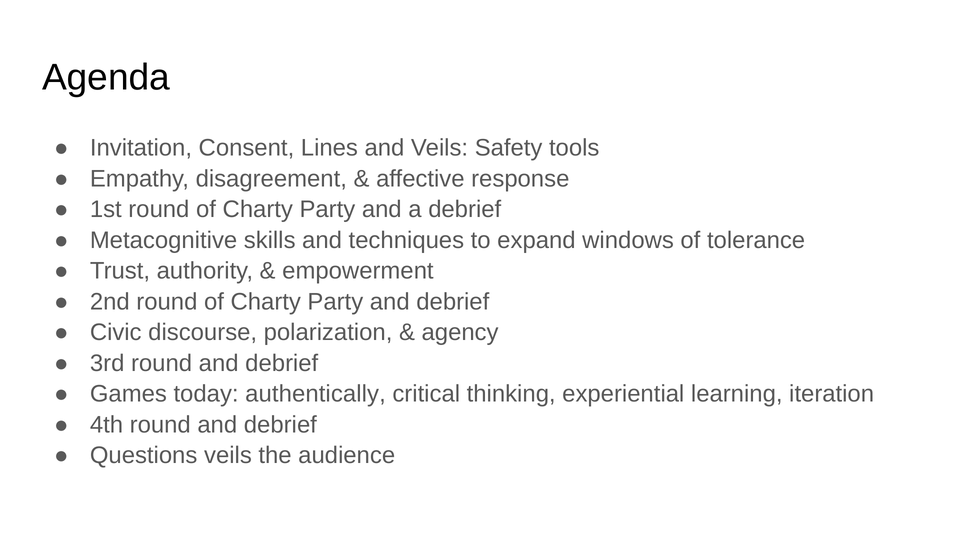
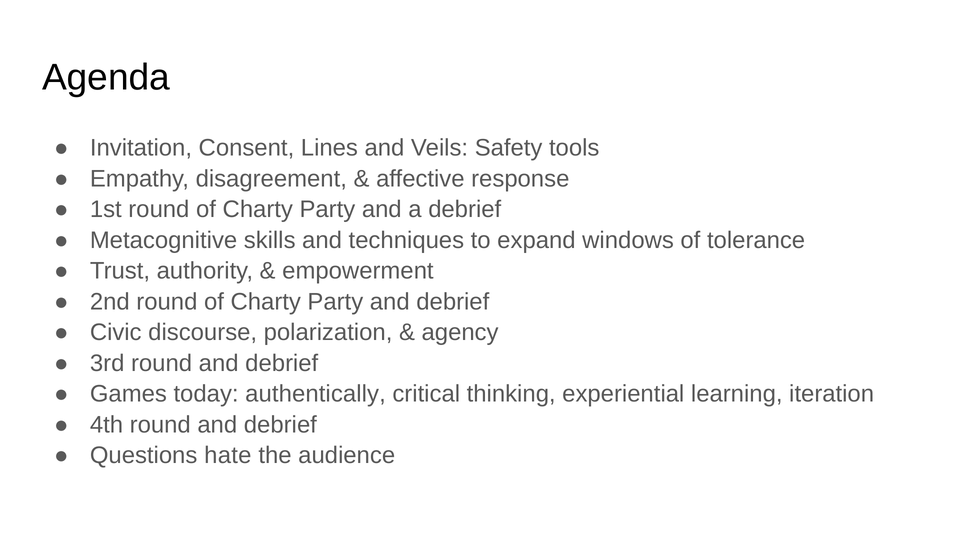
Questions veils: veils -> hate
